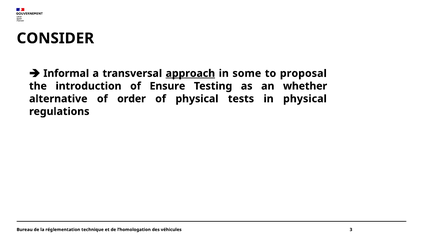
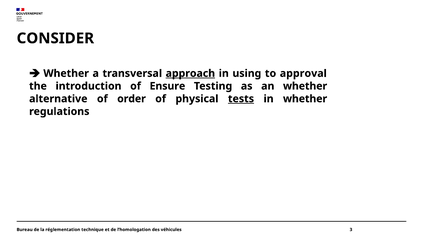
Informal at (66, 73): Informal -> Whether
some: some -> using
proposal: proposal -> approval
tests underline: none -> present
in physical: physical -> whether
